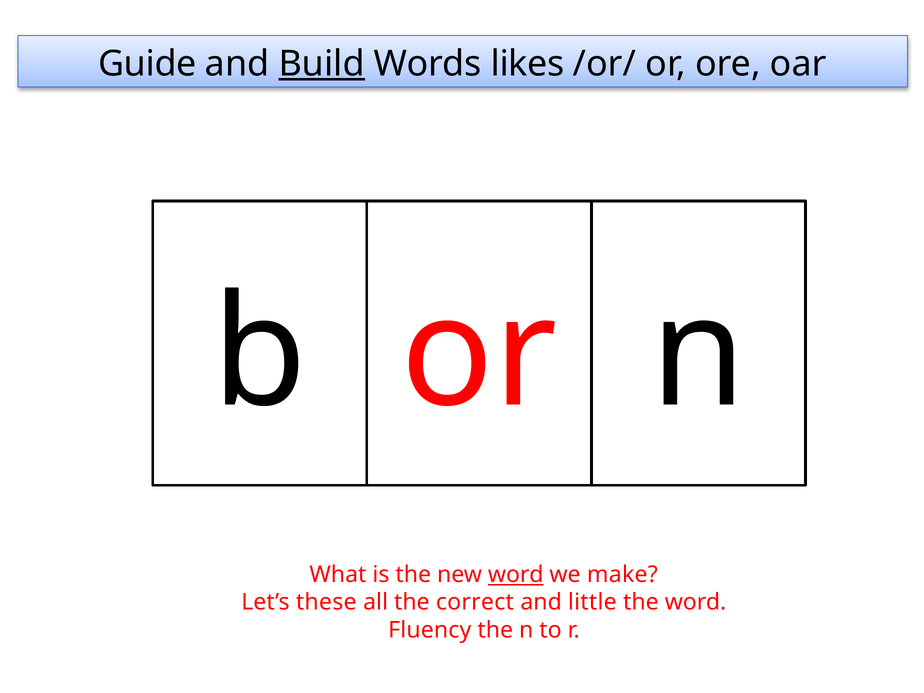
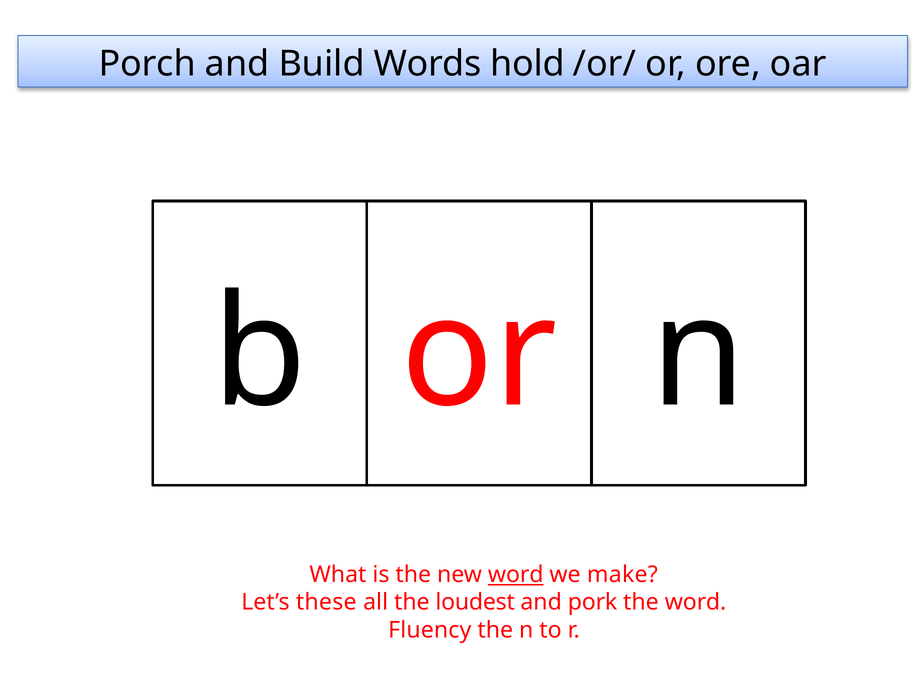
Guide: Guide -> Porch
Build underline: present -> none
likes: likes -> hold
correct: correct -> loudest
little: little -> pork
